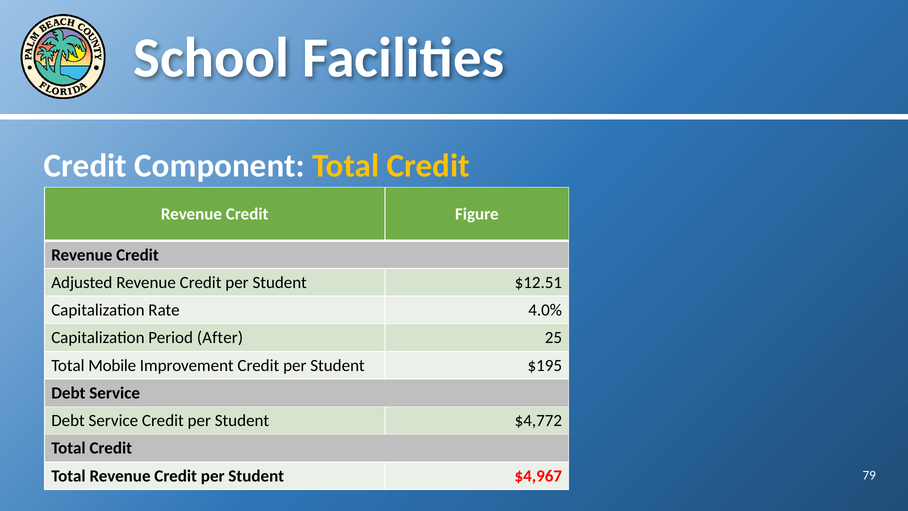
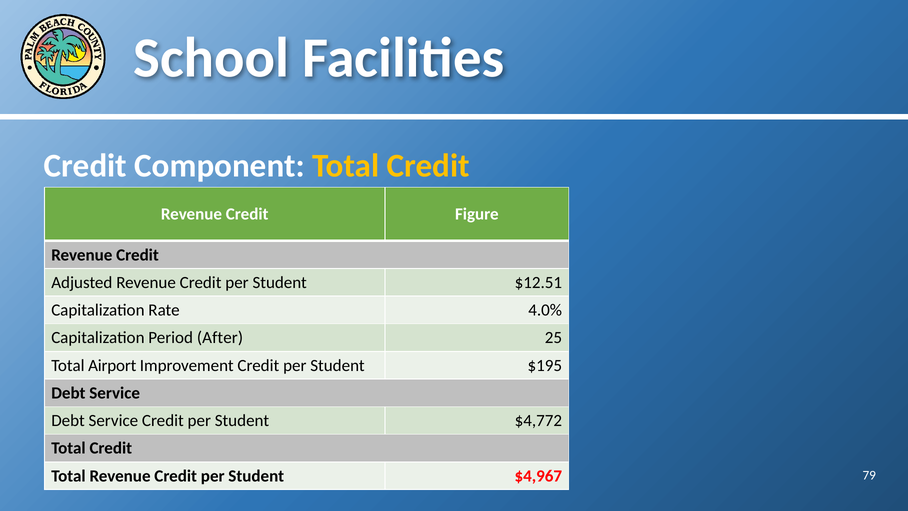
Mobile: Mobile -> Airport
